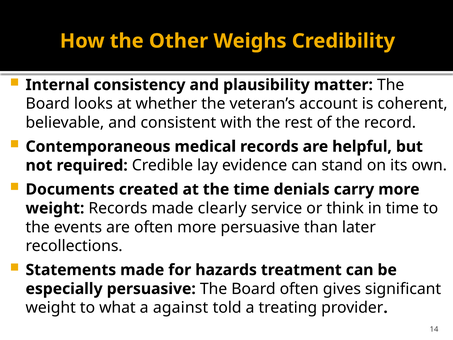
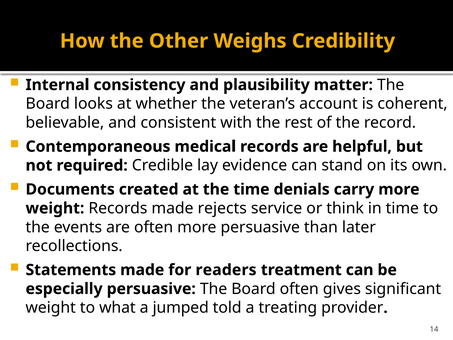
clearly: clearly -> rejects
hazards: hazards -> readers
against: against -> jumped
